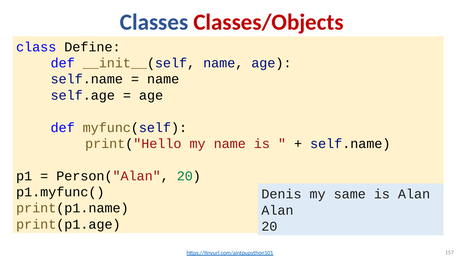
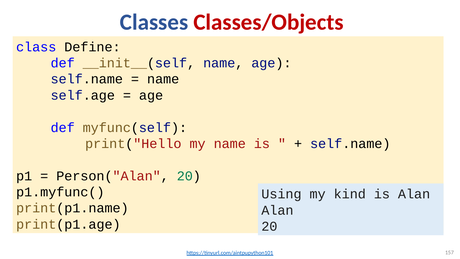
Denis: Denis -> Using
same: same -> kind
